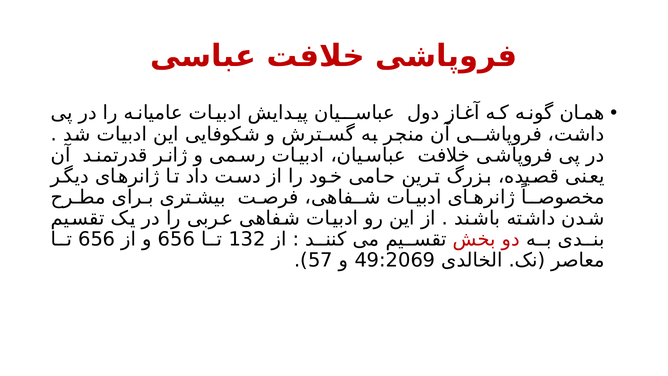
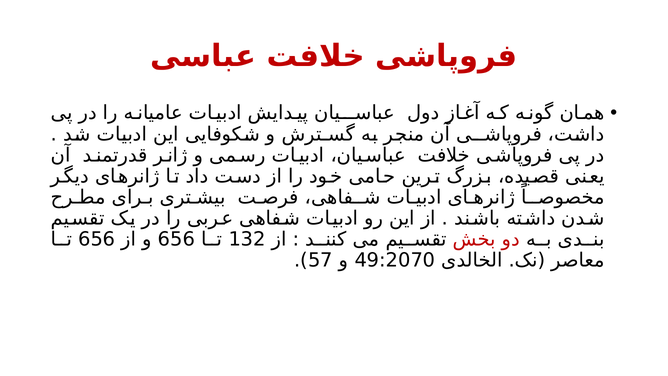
49:2069: 49:2069 -> 49:2070
